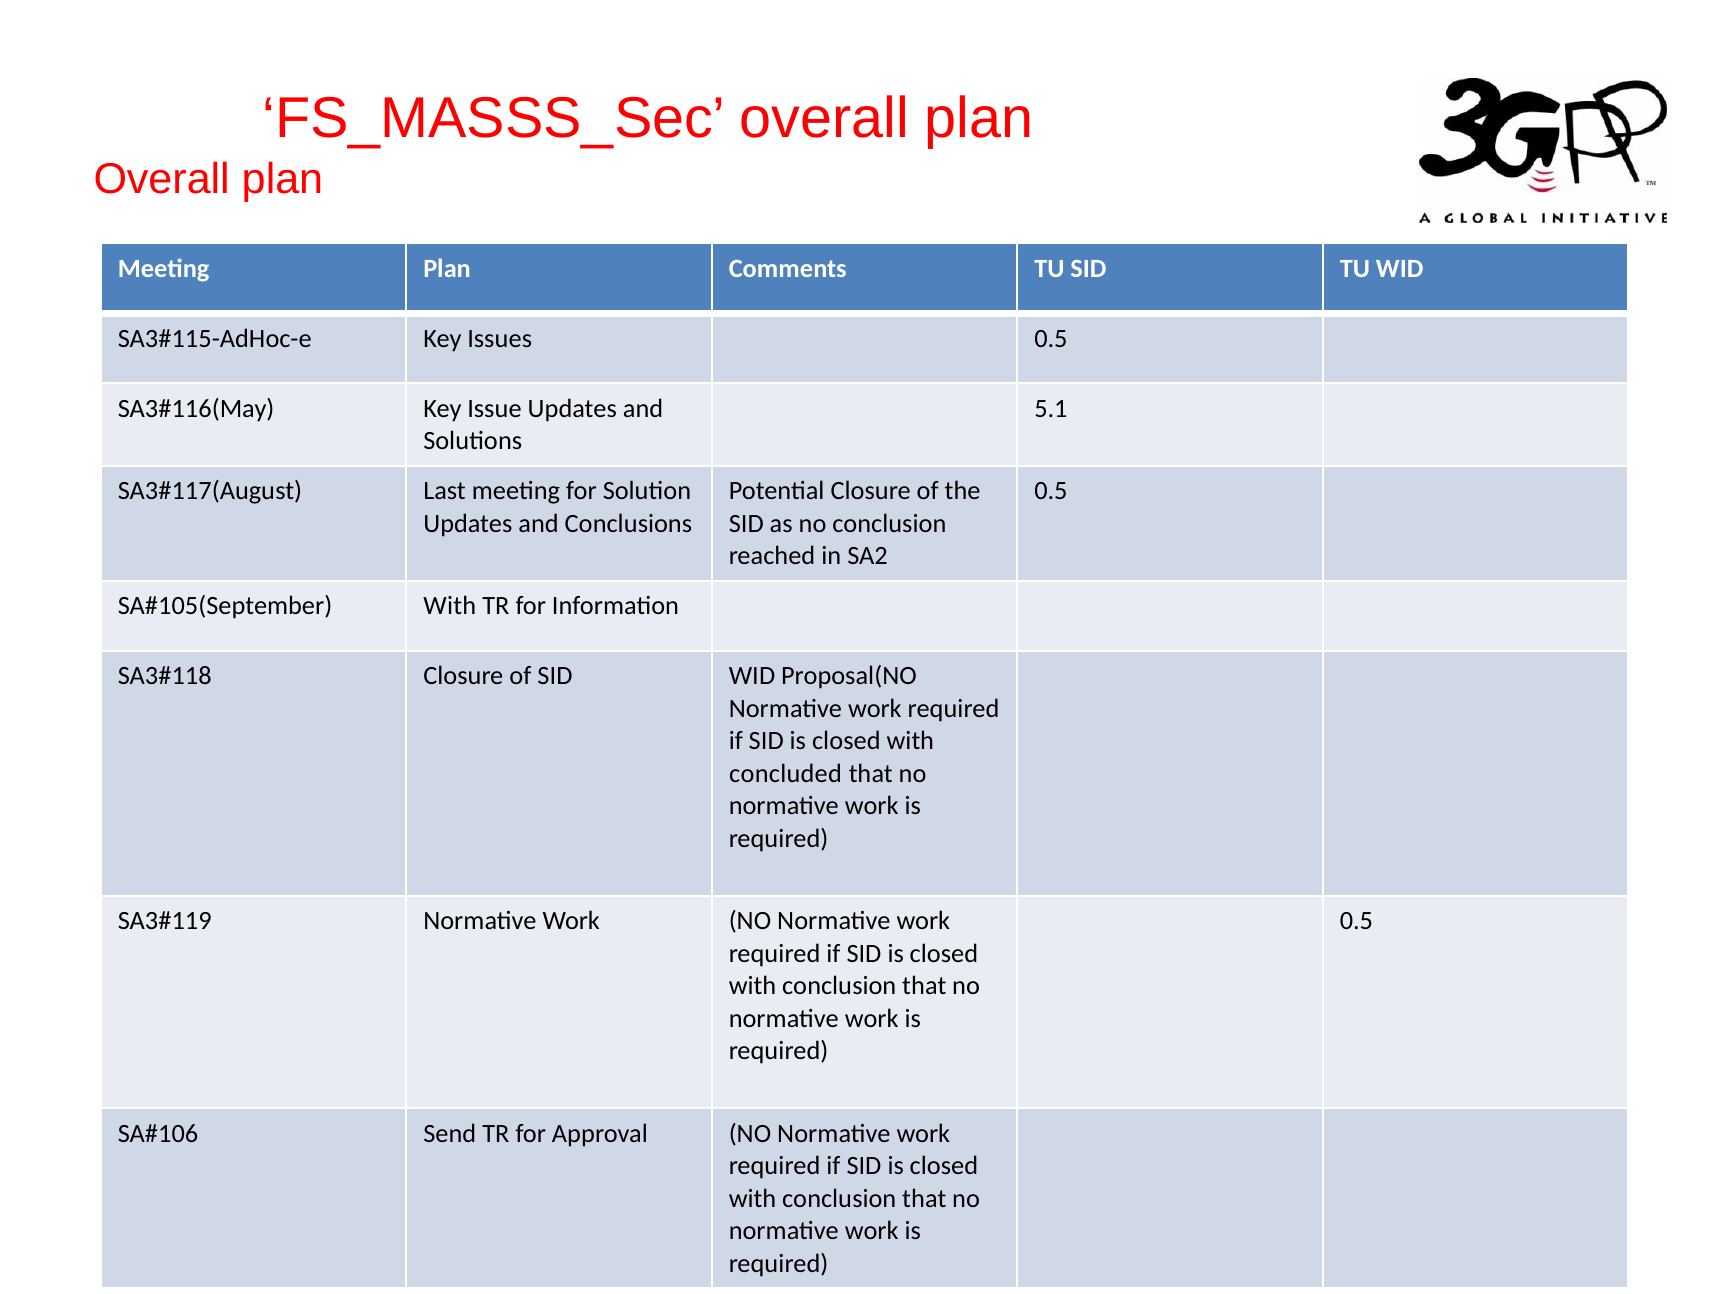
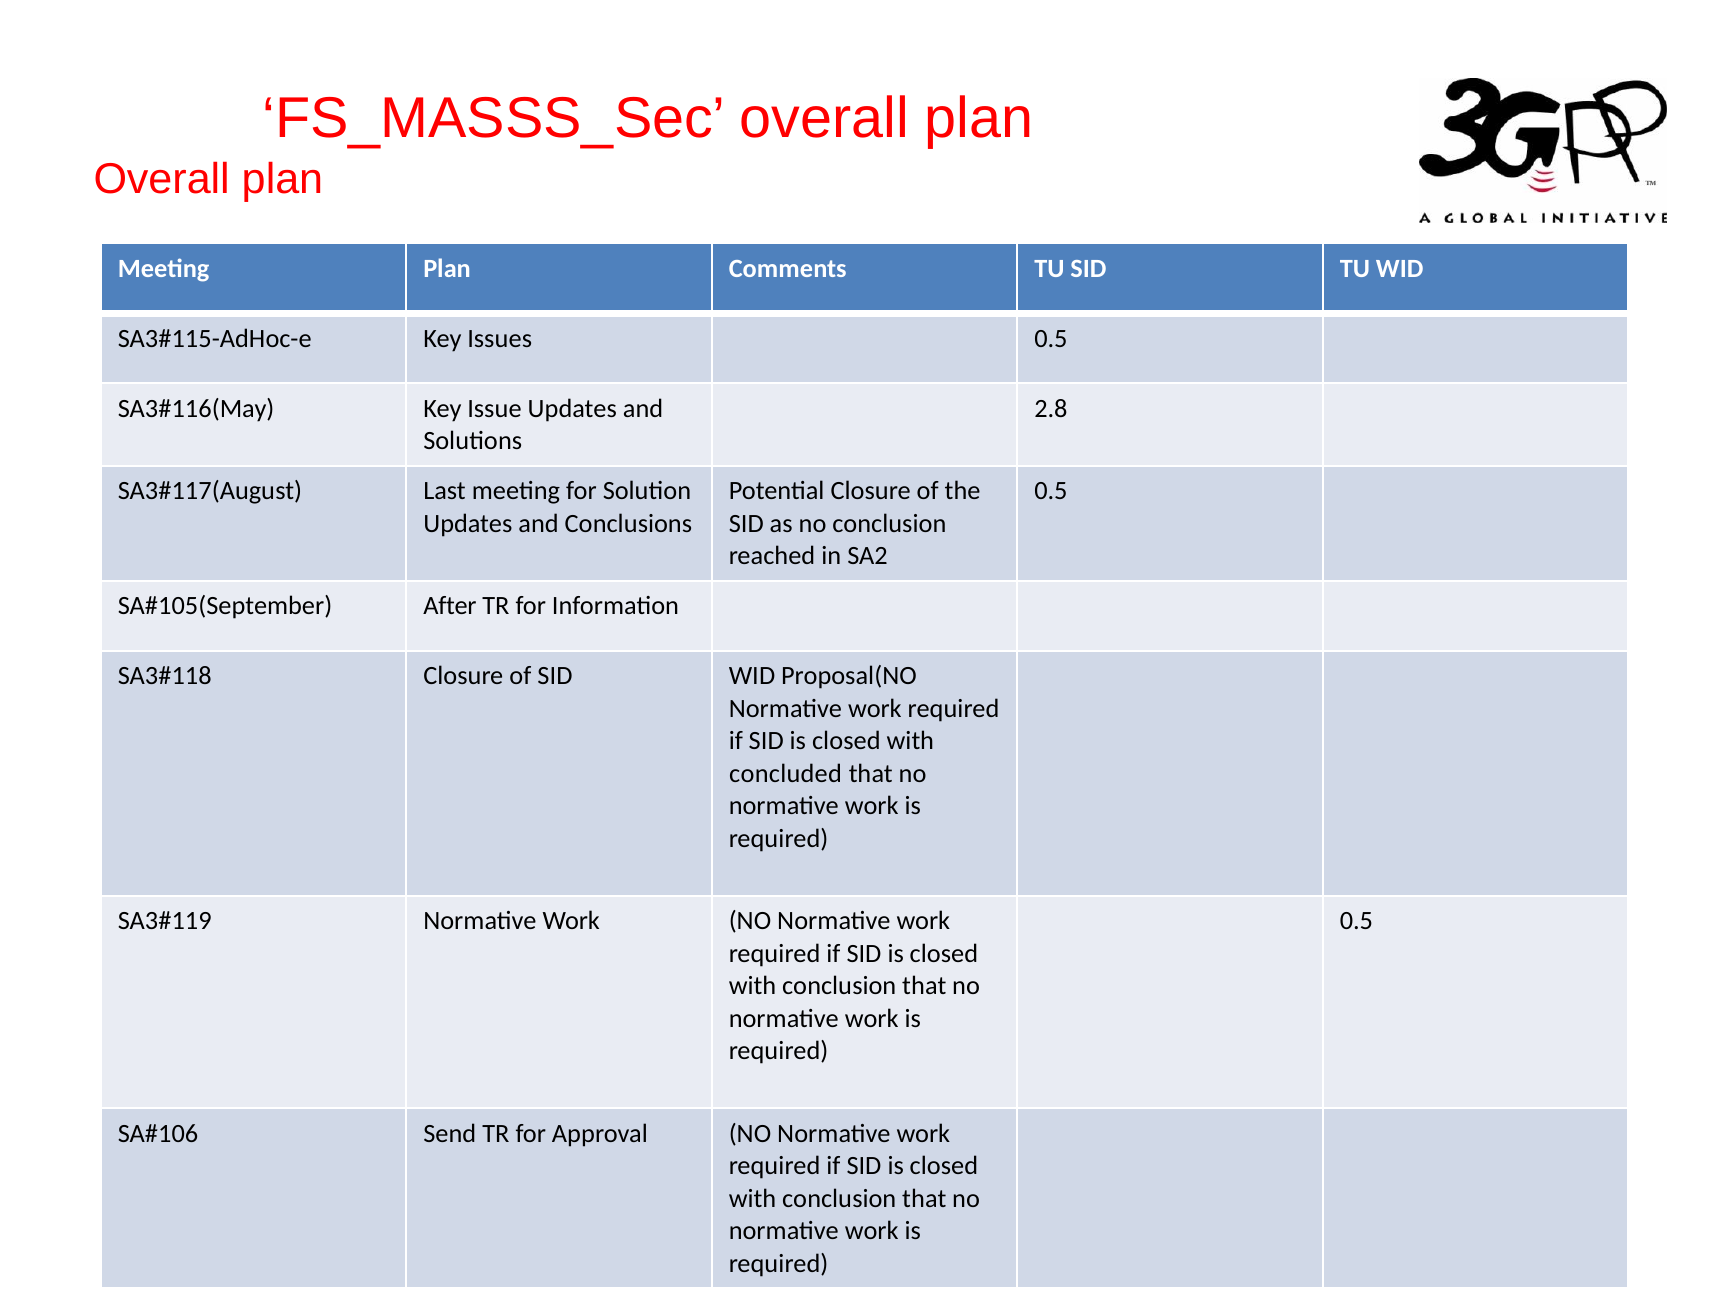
5.1: 5.1 -> 2.8
With at (450, 606): With -> After
